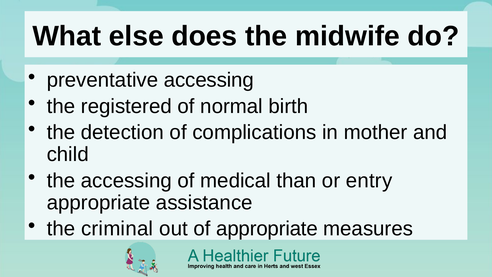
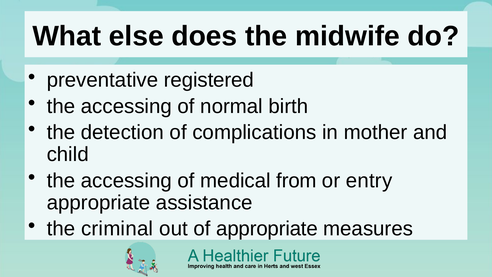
preventative accessing: accessing -> registered
registered at (126, 106): registered -> accessing
than: than -> from
